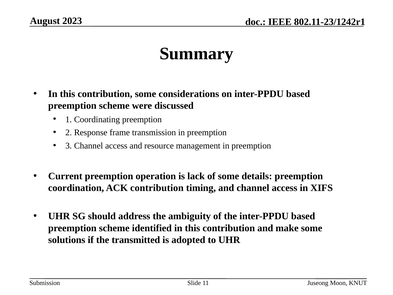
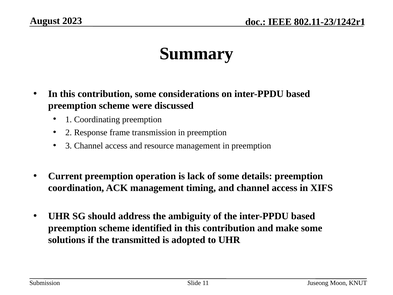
ACK contribution: contribution -> management
